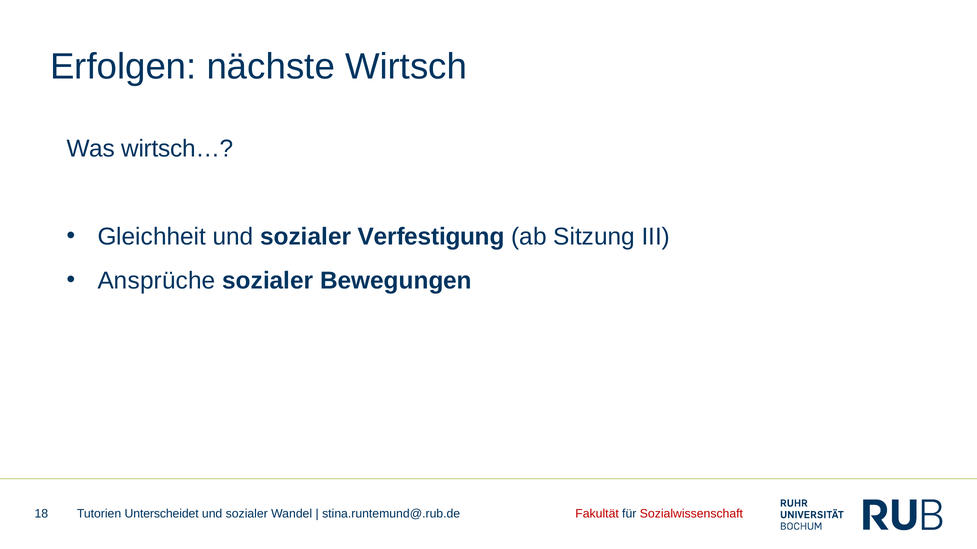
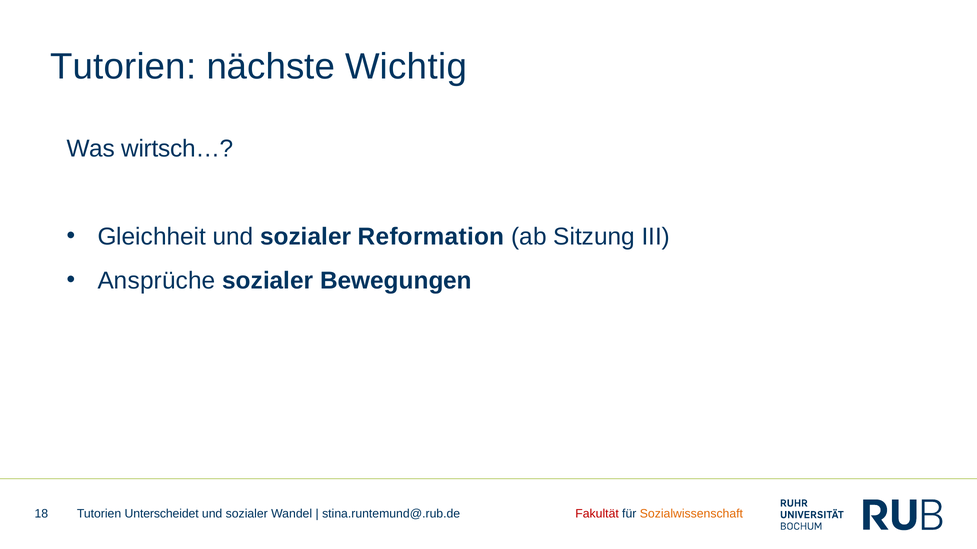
Erfolgen at (123, 67): Erfolgen -> Tutorien
Wirtsch: Wirtsch -> Wichtig
Verfestigung: Verfestigung -> Reformation
Sozialwissenschaft colour: red -> orange
